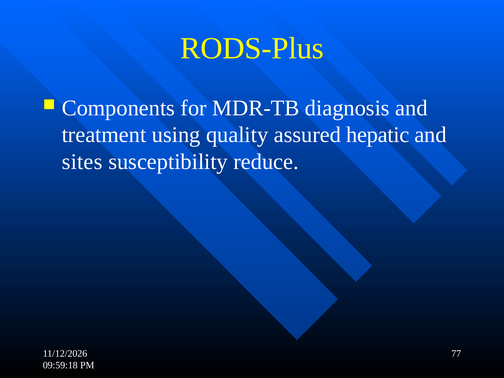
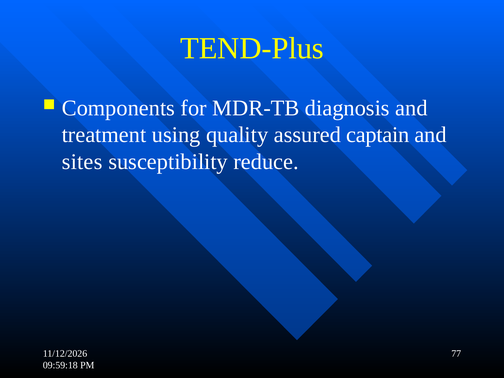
RODS-Plus: RODS-Plus -> TEND-Plus
hepatic: hepatic -> captain
